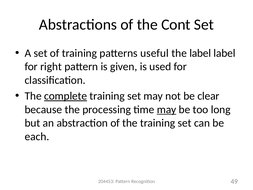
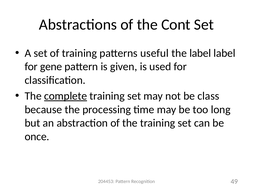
right: right -> gene
clear: clear -> class
may at (167, 109) underline: present -> none
each: each -> once
